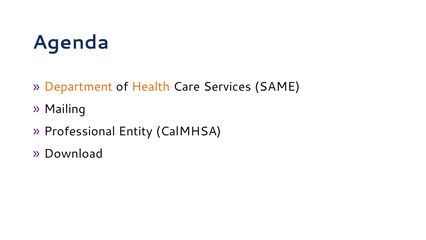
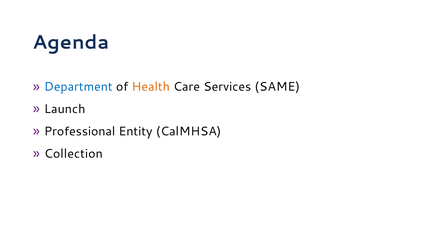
Department colour: orange -> blue
Mailing: Mailing -> Launch
Download: Download -> Collection
